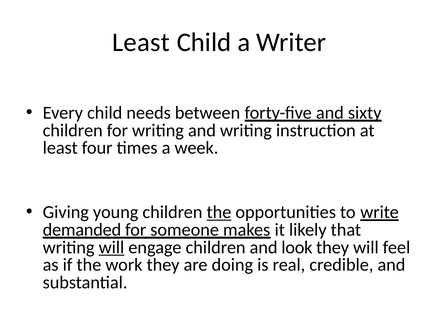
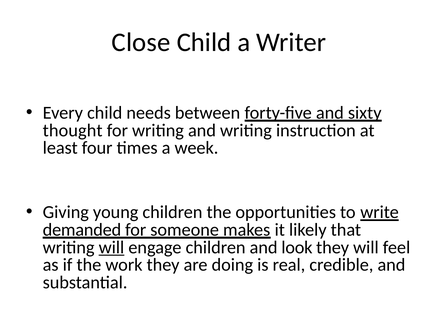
Least at (141, 42): Least -> Close
children at (73, 130): children -> thought
the at (219, 212) underline: present -> none
